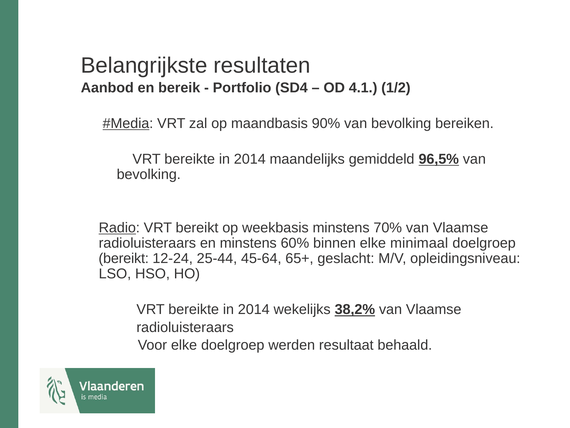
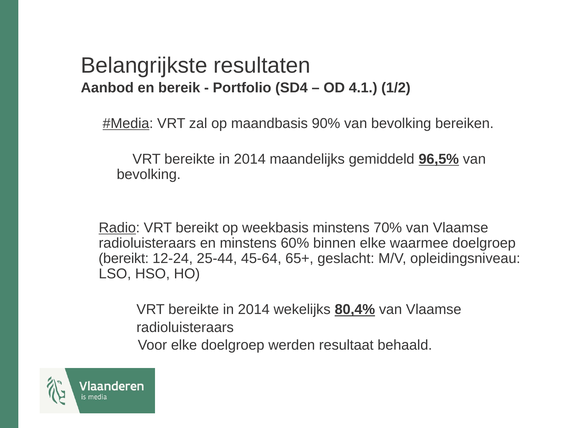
minimaal: minimaal -> waarmee
38,2%: 38,2% -> 80,4%
